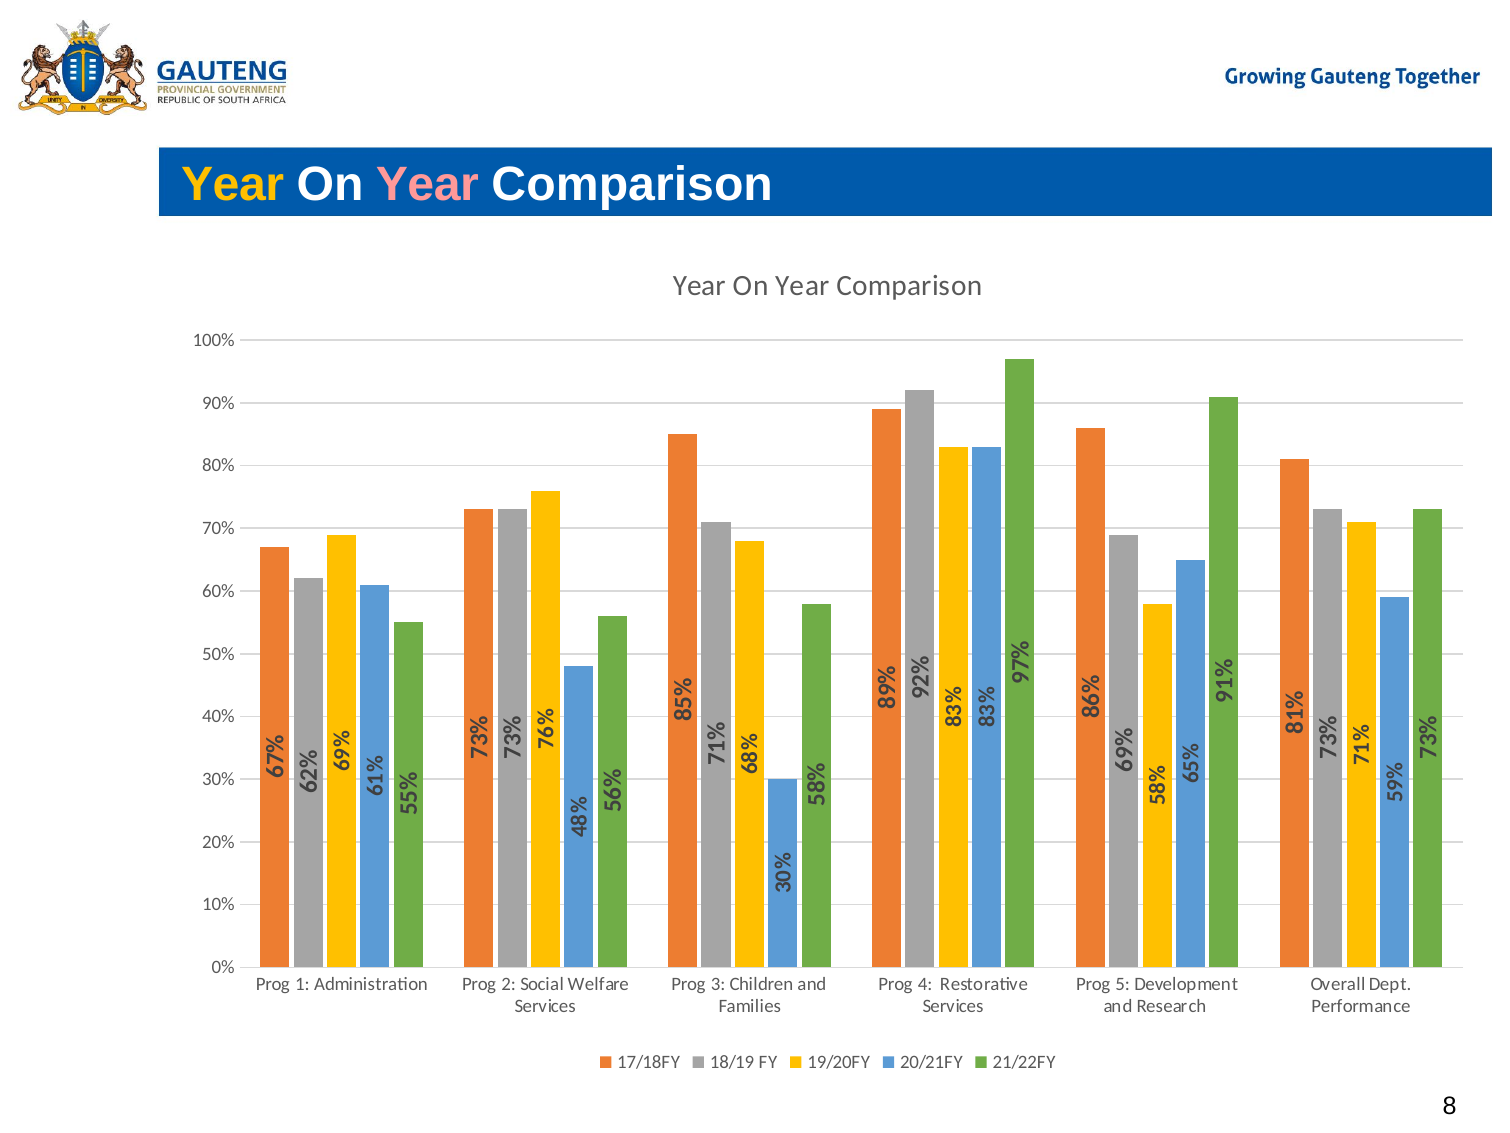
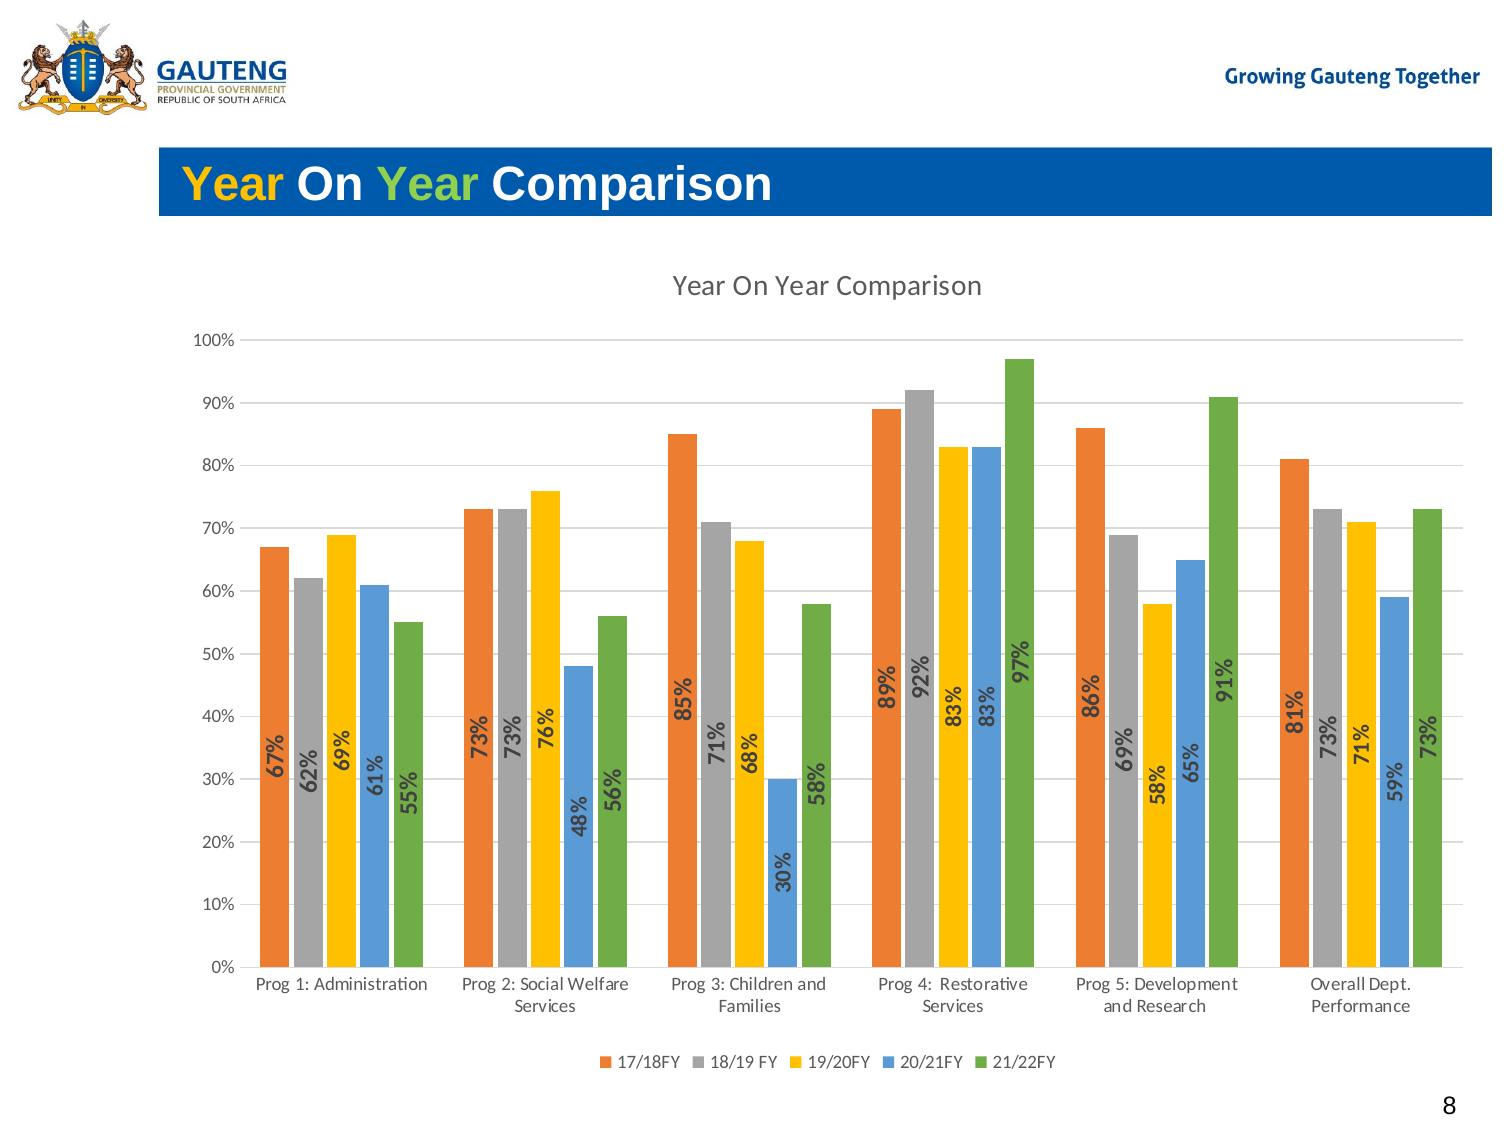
Year at (427, 185) colour: pink -> light green
